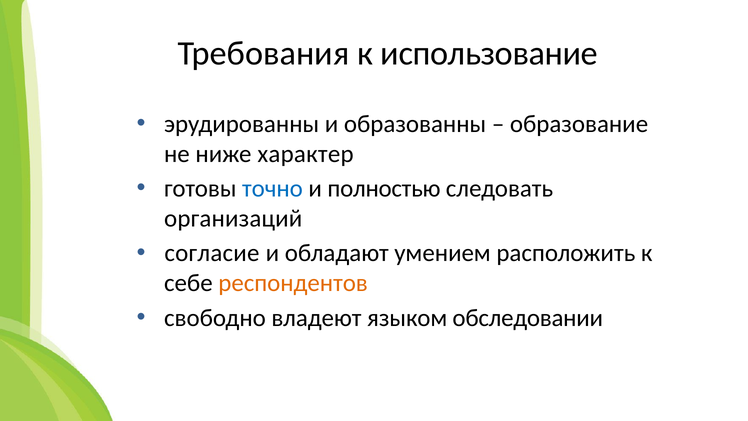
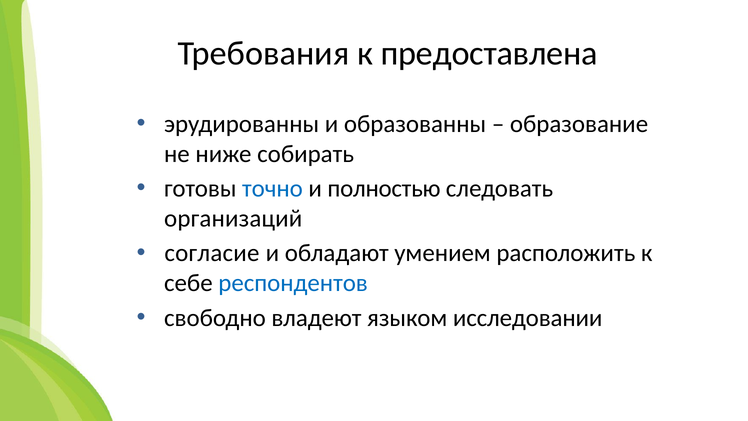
использование: использование -> предоставлена
характер: характер -> собирать
респондентов colour: orange -> blue
обследовании: обследовании -> исследовании
